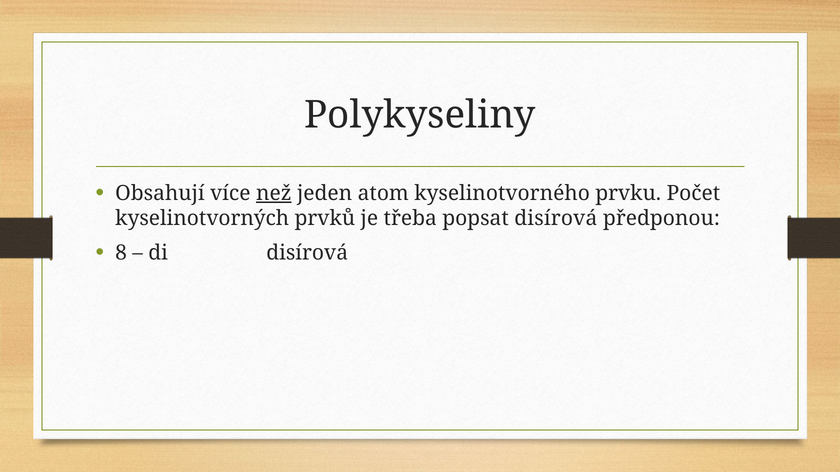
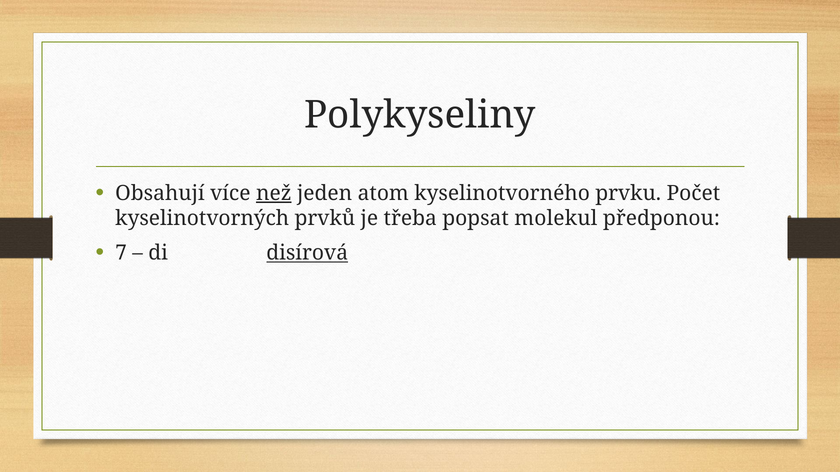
popsat disírová: disírová -> molekul
8: 8 -> 7
disírová at (307, 253) underline: none -> present
